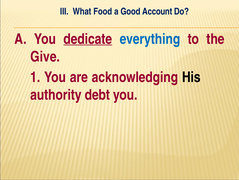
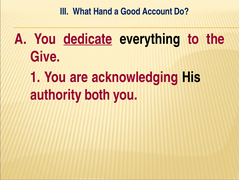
Food: Food -> Hand
everything colour: blue -> black
debt: debt -> both
